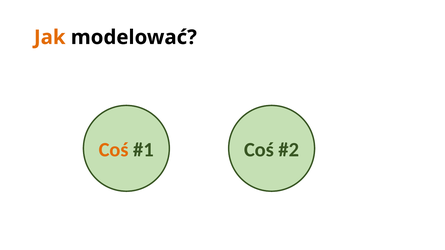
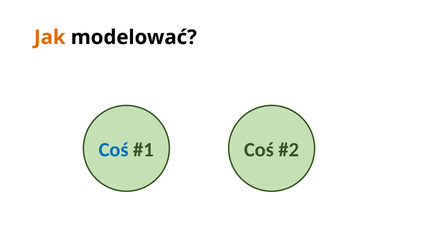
Coś at (114, 150) colour: orange -> blue
